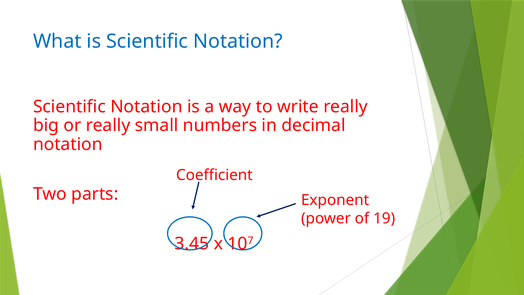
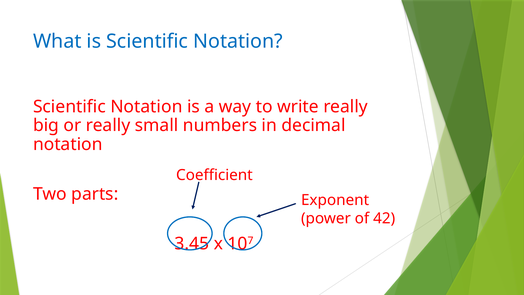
19: 19 -> 42
